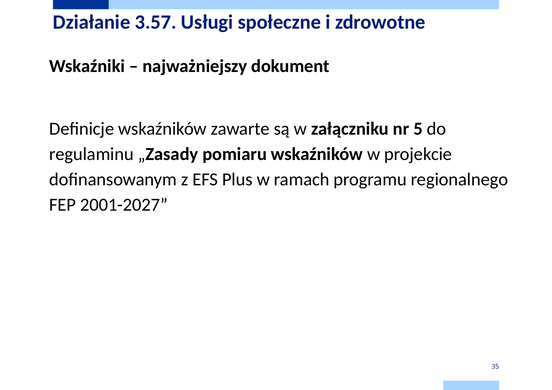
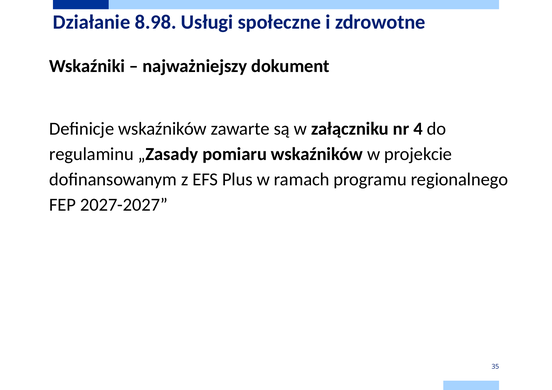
3.57: 3.57 -> 8.98
5: 5 -> 4
2001-2027: 2001-2027 -> 2027-2027
